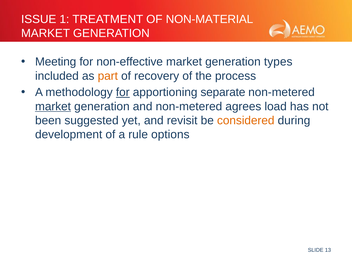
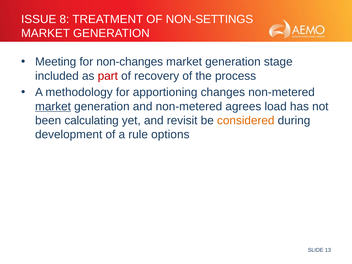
1: 1 -> 8
NON-MATERIAL: NON-MATERIAL -> NON-SETTINGS
non-effective: non-effective -> non-changes
types: types -> stage
part colour: orange -> red
for at (123, 92) underline: present -> none
separate: separate -> changes
suggested: suggested -> calculating
